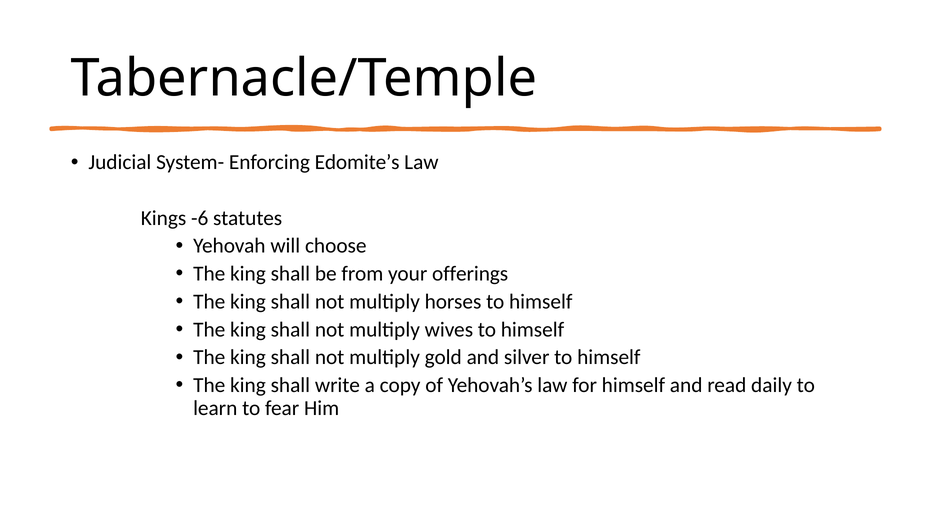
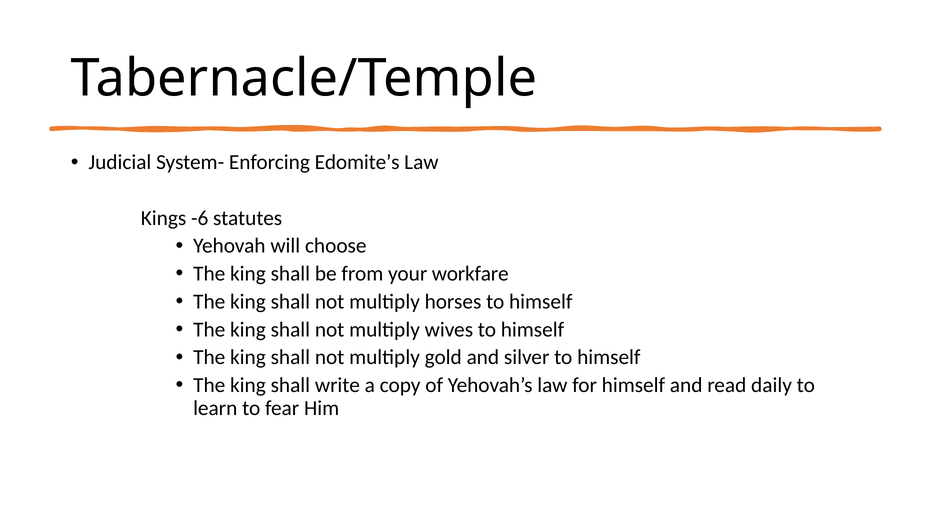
offerings: offerings -> workfare
